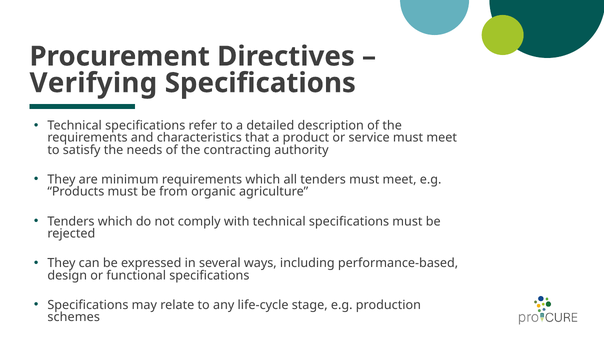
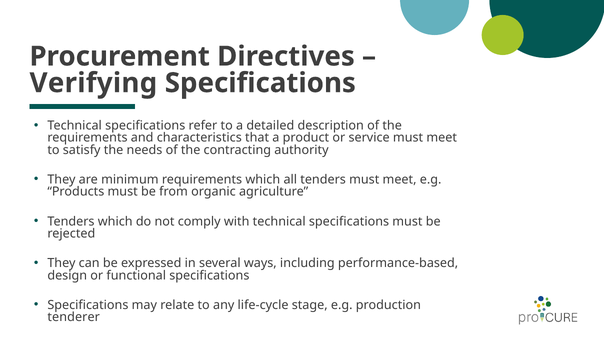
schemes: schemes -> tenderer
